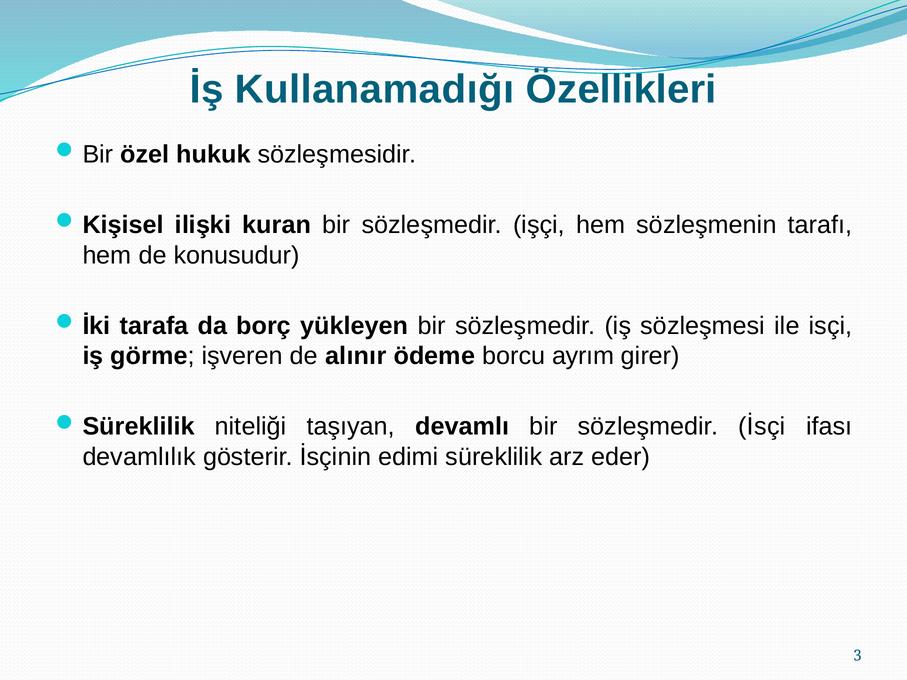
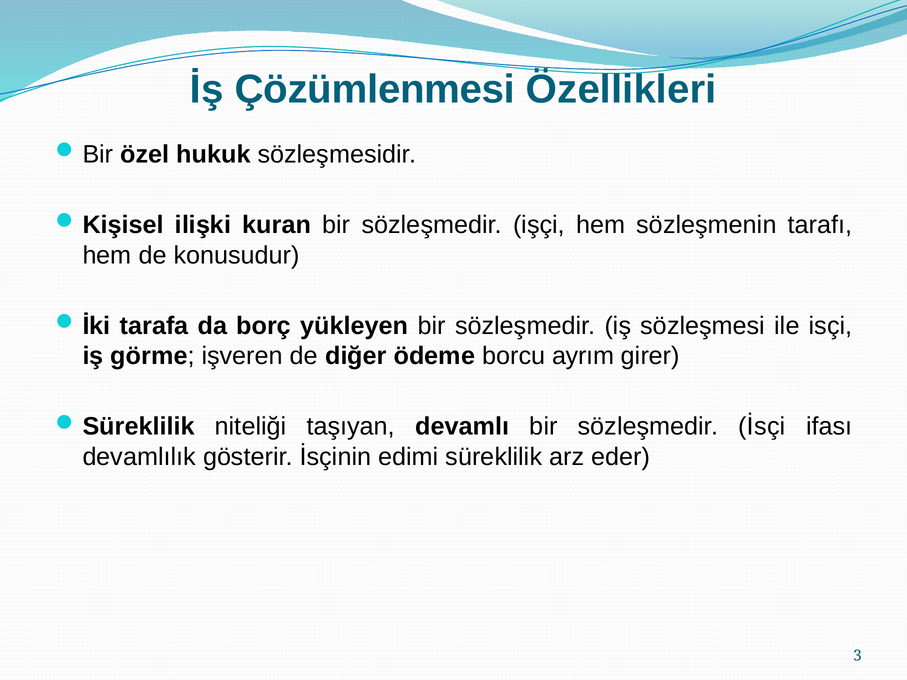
Kullanamadığı: Kullanamadığı -> Çözümlenmesi
alınır: alınır -> diğer
